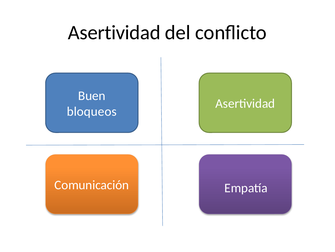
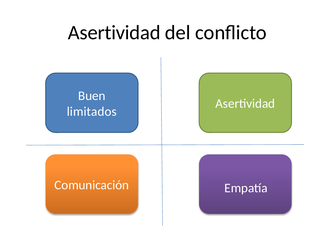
bloqueos: bloqueos -> limitados
